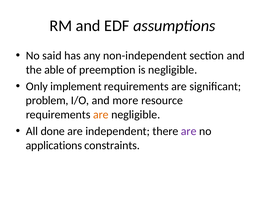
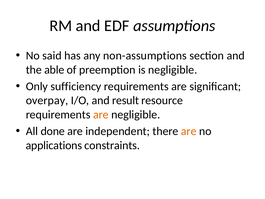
non-independent: non-independent -> non-assumptions
implement: implement -> sufficiency
problem: problem -> overpay
more: more -> result
are at (189, 131) colour: purple -> orange
